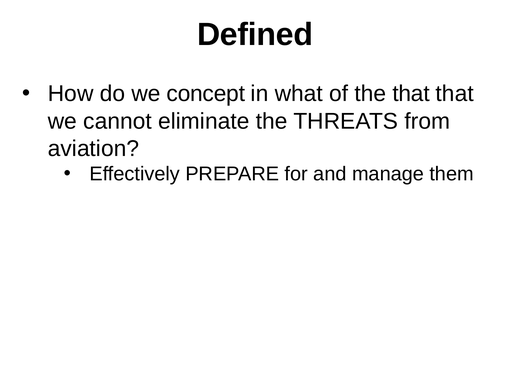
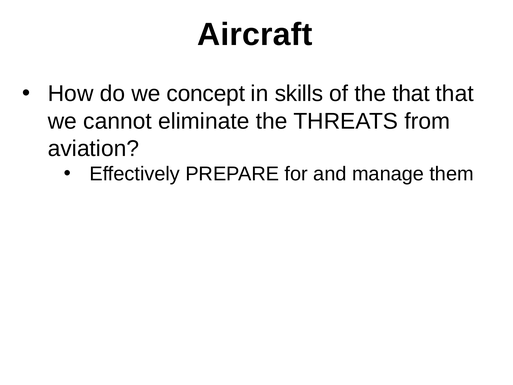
Defined: Defined -> Aircraft
what: what -> skills
